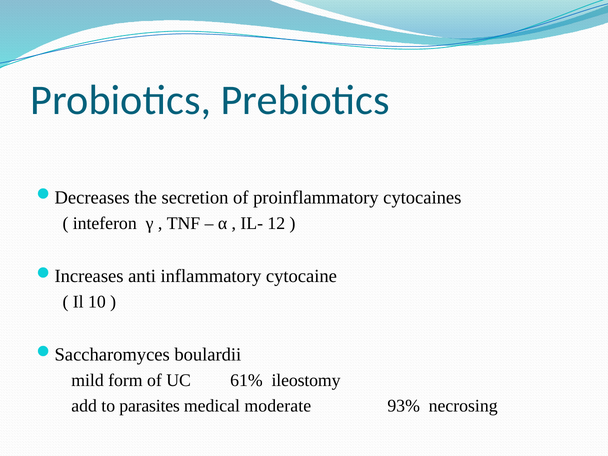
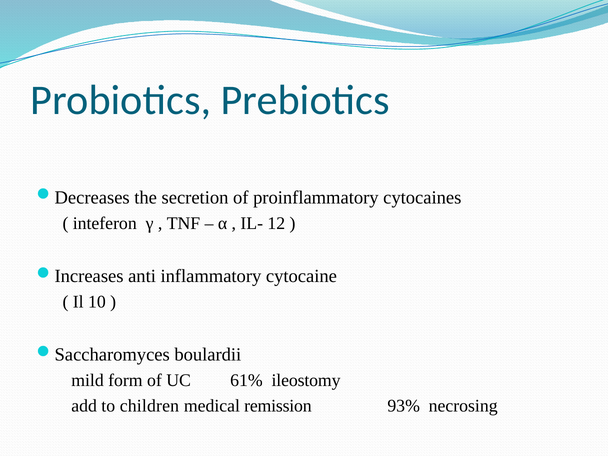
parasites: parasites -> children
moderate: moderate -> remission
